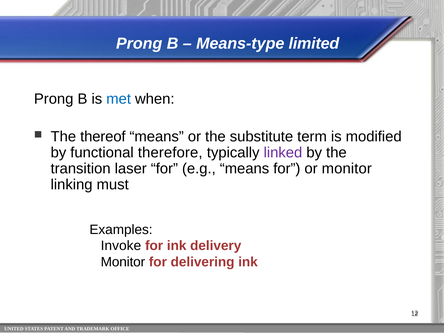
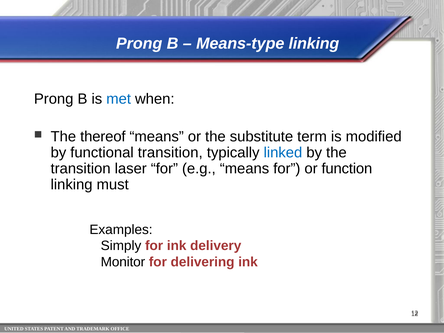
Means-type limited: limited -> linking
functional therefore: therefore -> transition
linked colour: purple -> blue
or monitor: monitor -> function
Invoke: Invoke -> Simply
